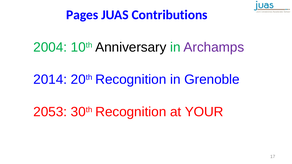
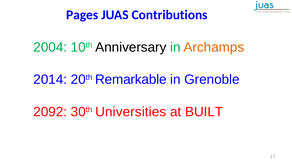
Archamps colour: purple -> orange
20th Recognition: Recognition -> Remarkable
2053: 2053 -> 2092
30th Recognition: Recognition -> Universities
YOUR: YOUR -> BUILT
